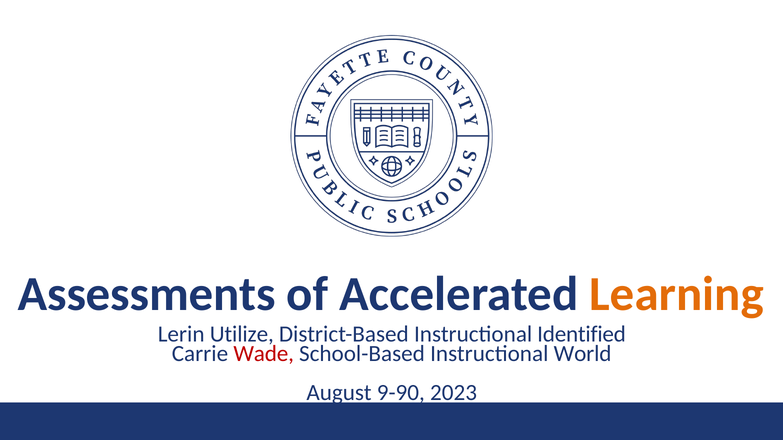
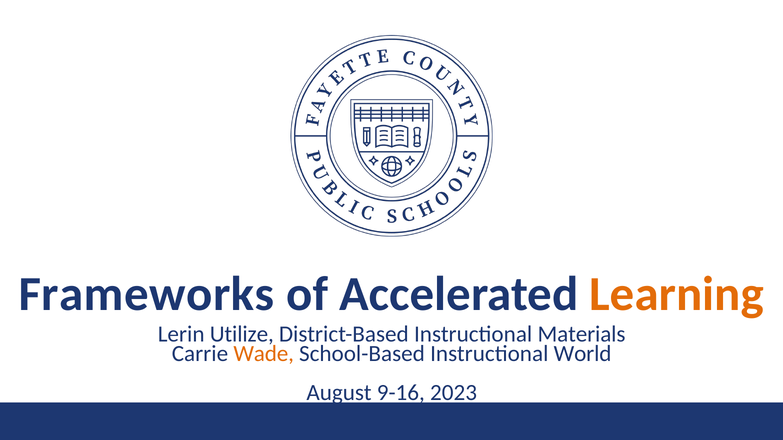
Assessments: Assessments -> Frameworks
Identified: Identified -> Materials
Wade colour: red -> orange
9-90: 9-90 -> 9-16
